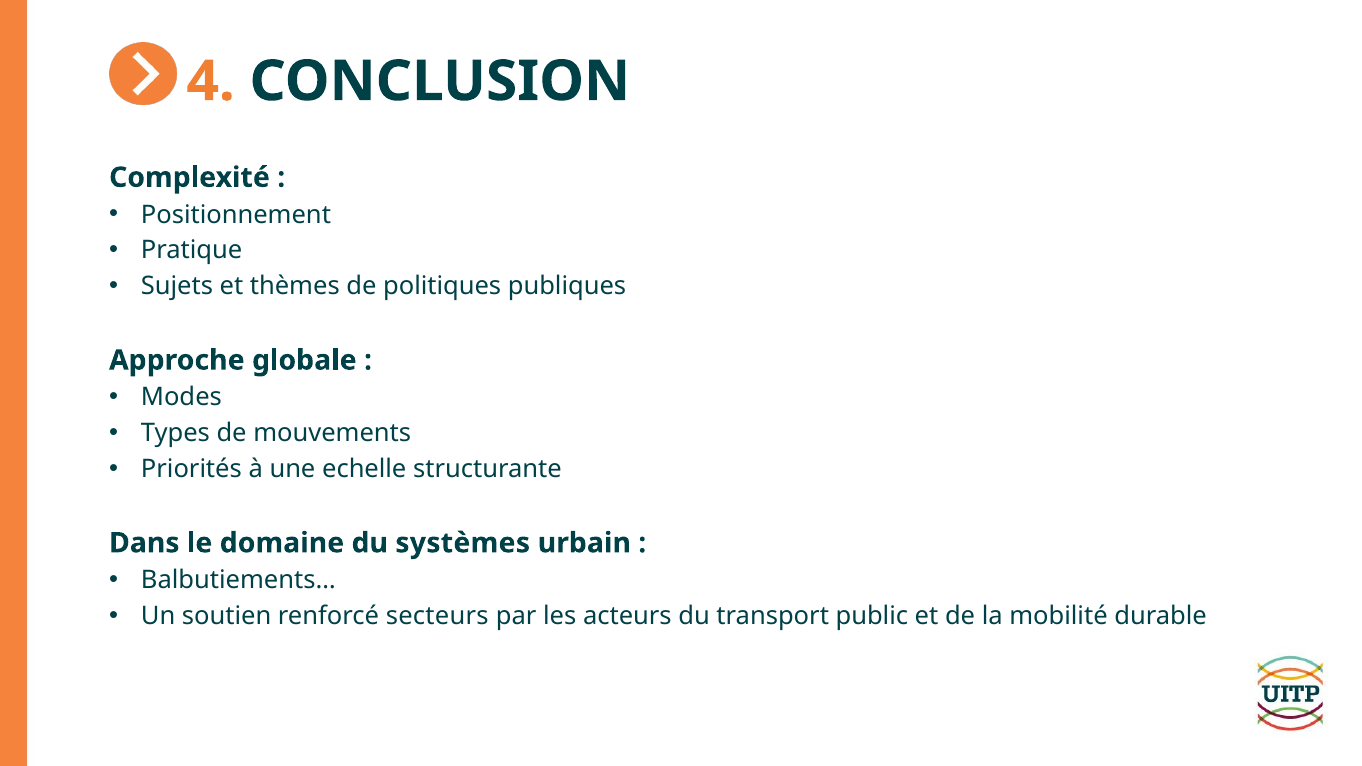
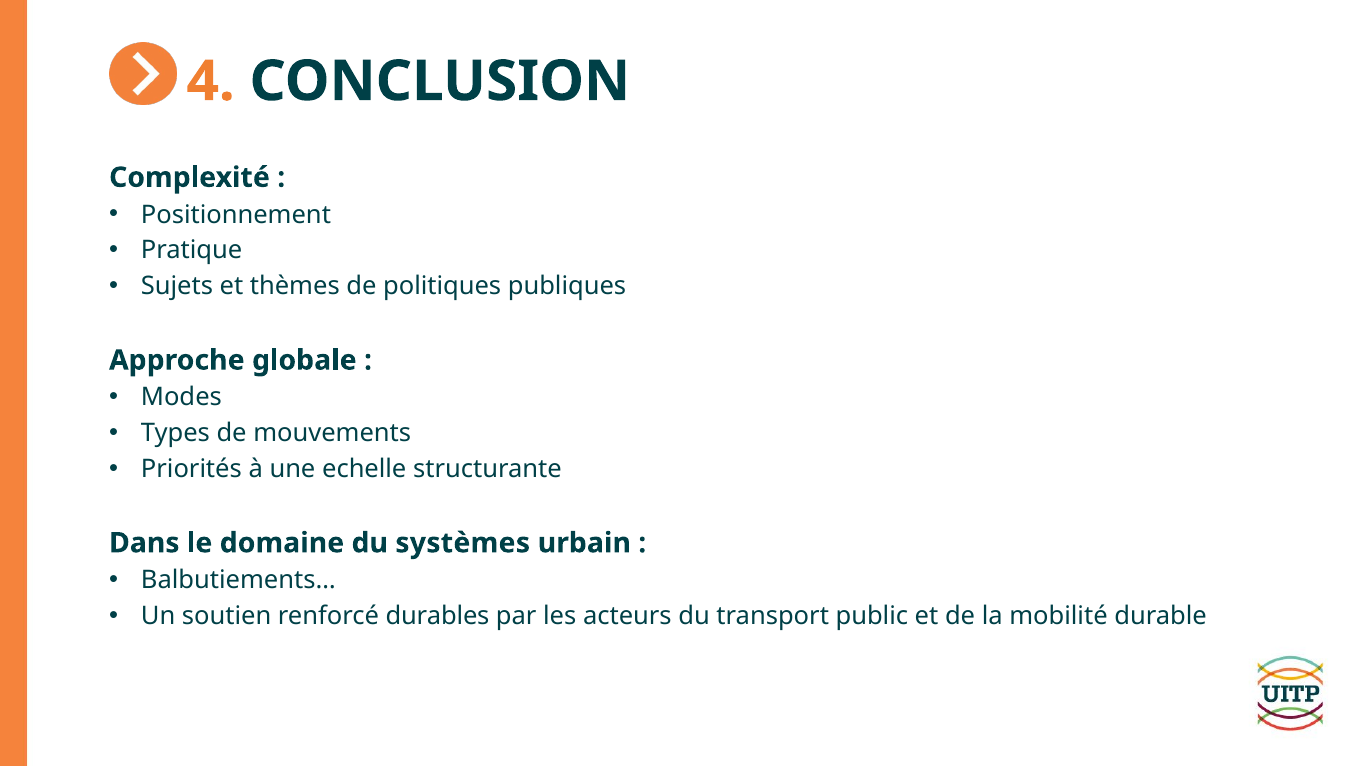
secteurs: secteurs -> durables
